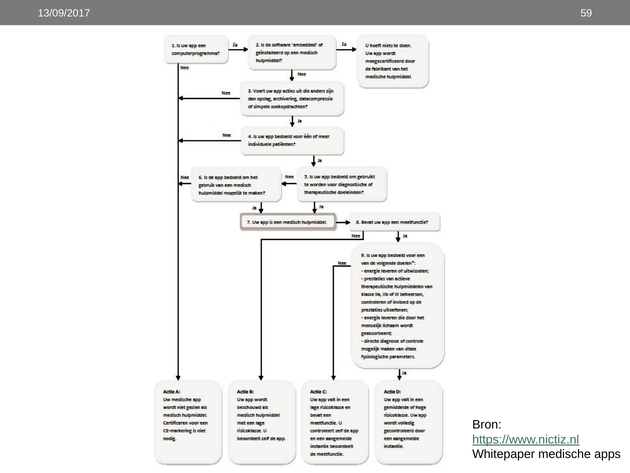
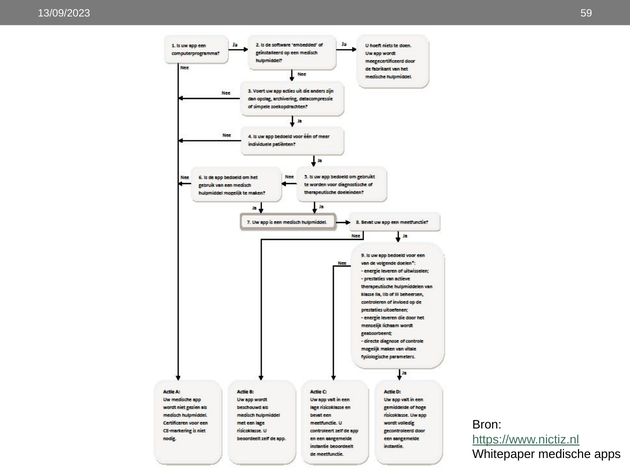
13/09/2017: 13/09/2017 -> 13/09/2023
